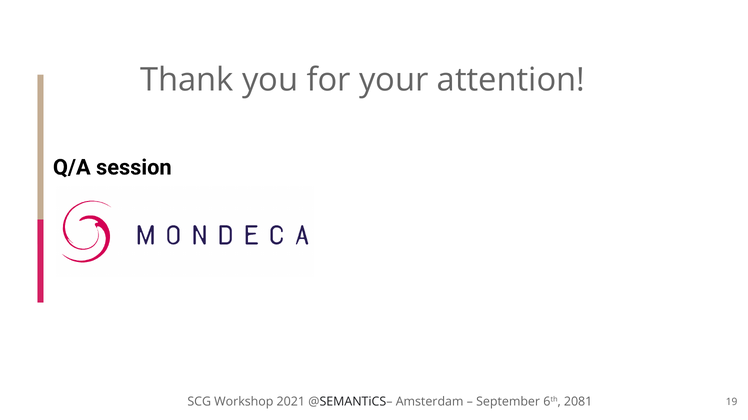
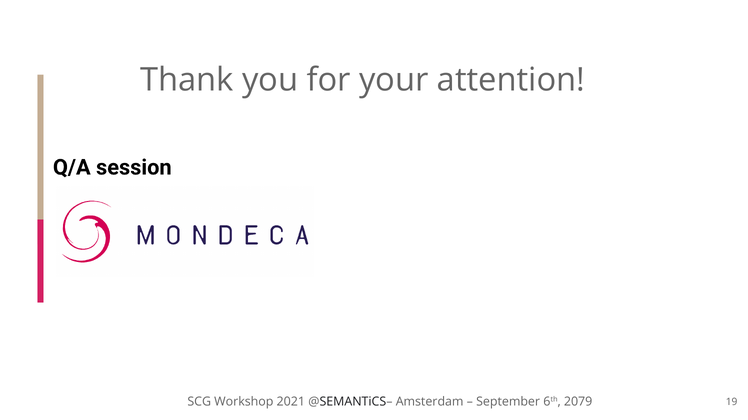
2081: 2081 -> 2079
